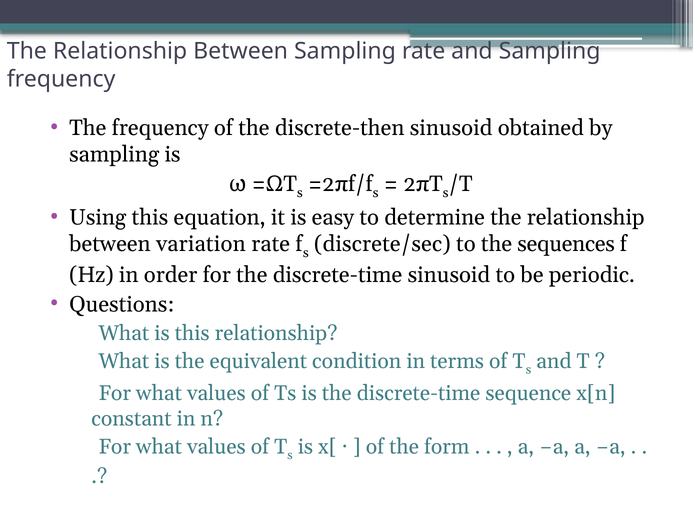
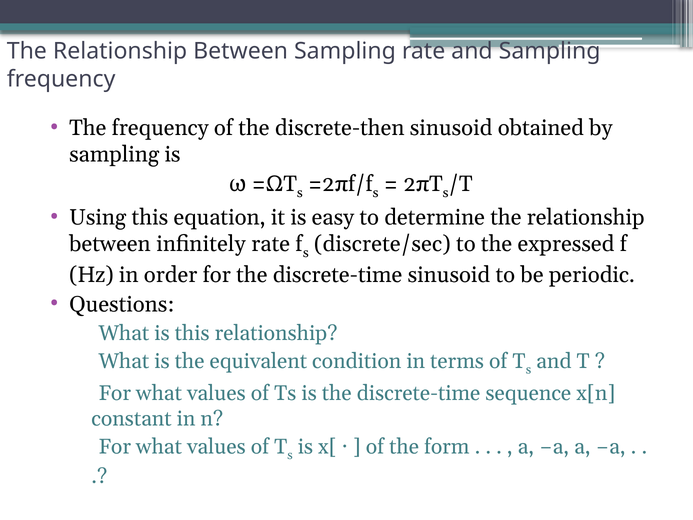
variation: variation -> inﬁnitely
sequences: sequences -> expressed
